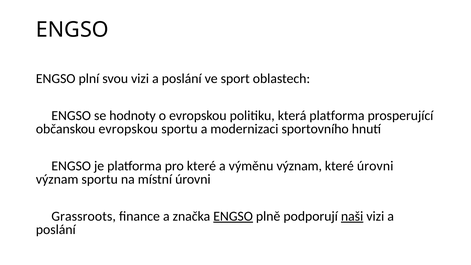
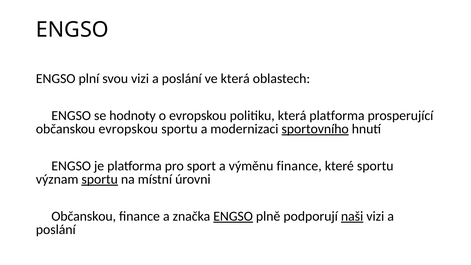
ve sport: sport -> která
sportovního underline: none -> present
pro které: které -> sport
výměnu význam: význam -> finance
které úrovni: úrovni -> sportu
sportu at (100, 179) underline: none -> present
Grassroots at (84, 216): Grassroots -> Občanskou
